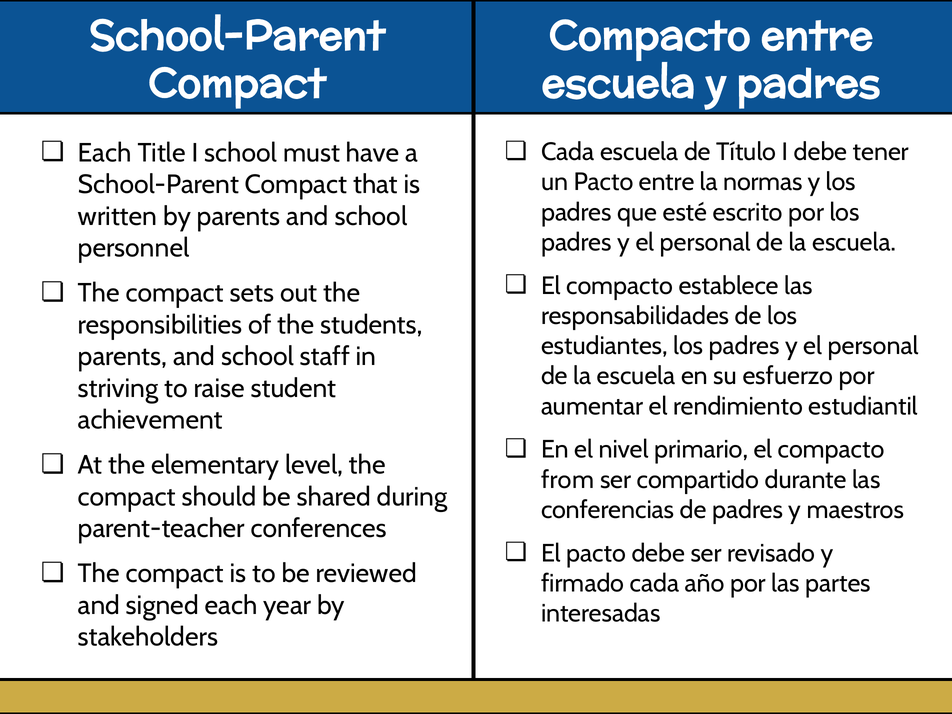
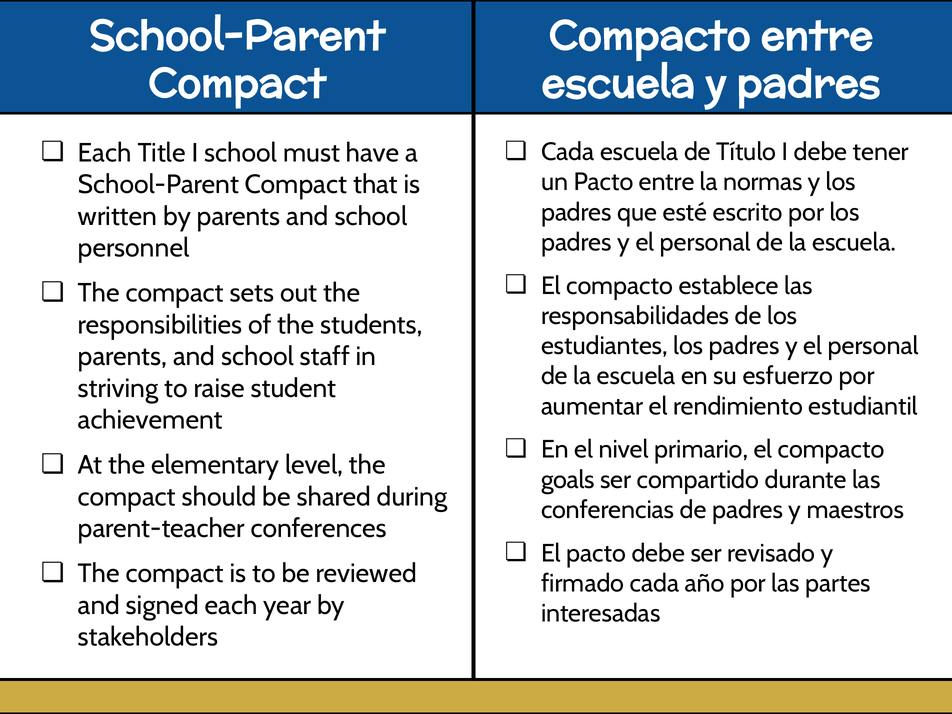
from: from -> goals
